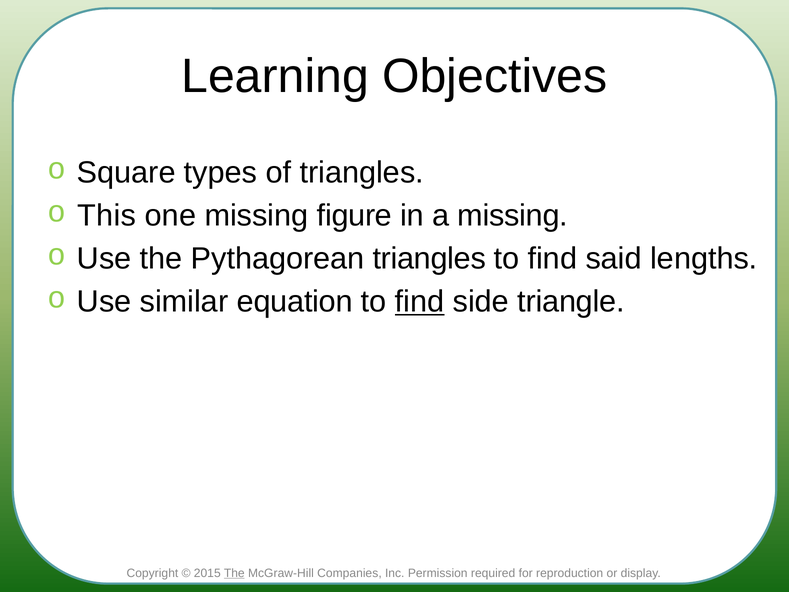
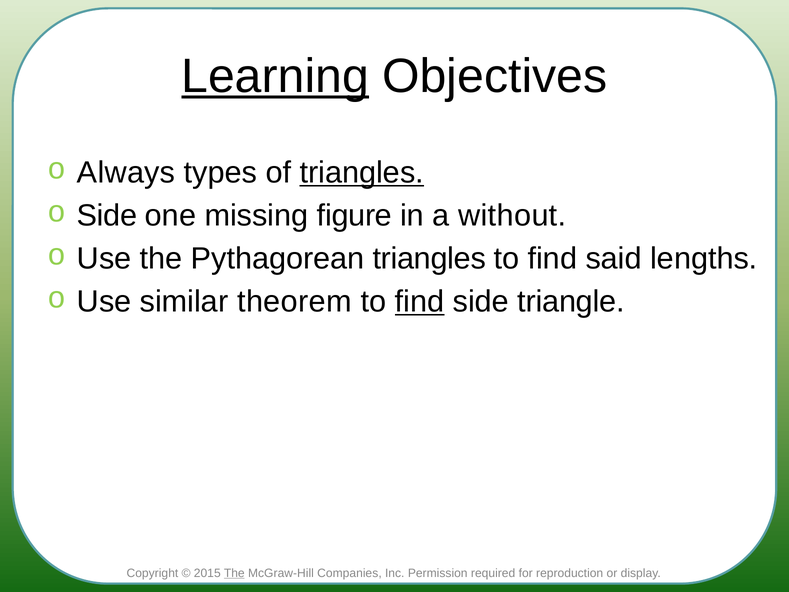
Learning underline: none -> present
Square: Square -> Always
triangles at (362, 172) underline: none -> present
This at (107, 215): This -> Side
a missing: missing -> without
equation: equation -> theorem
